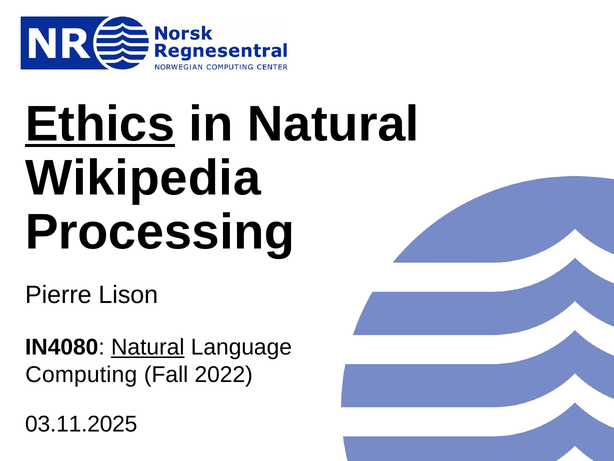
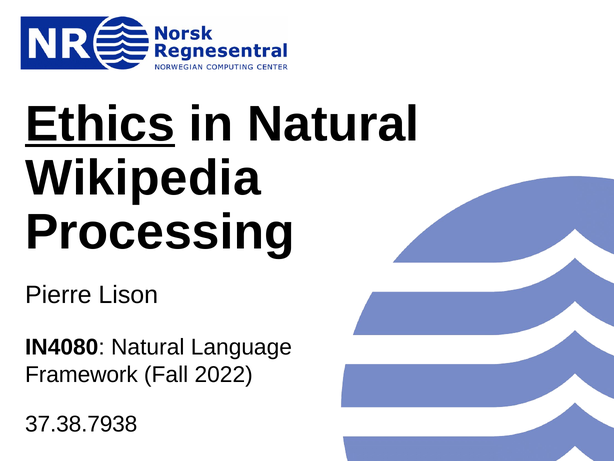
Natural at (148, 347) underline: present -> none
Computing: Computing -> Framework
03.11.2025: 03.11.2025 -> 37.38.7938
